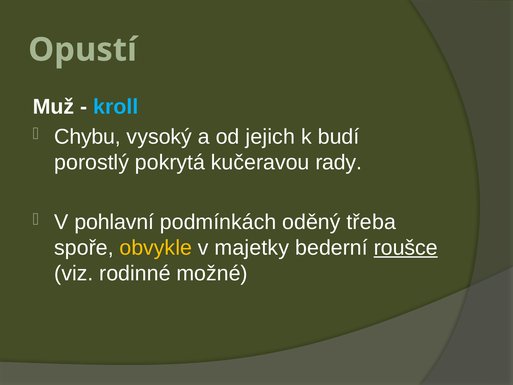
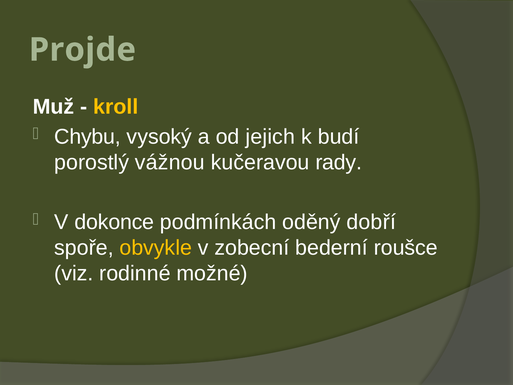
Opustí: Opustí -> Projde
kroll colour: light blue -> yellow
pokrytá: pokrytá -> vážnou
pohlavní: pohlavní -> dokonce
třeba: třeba -> dobří
majetky: majetky -> zobecní
roušce underline: present -> none
